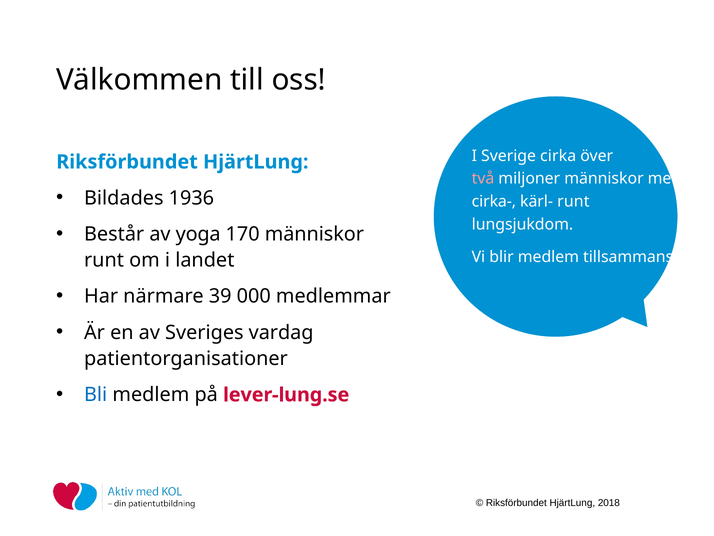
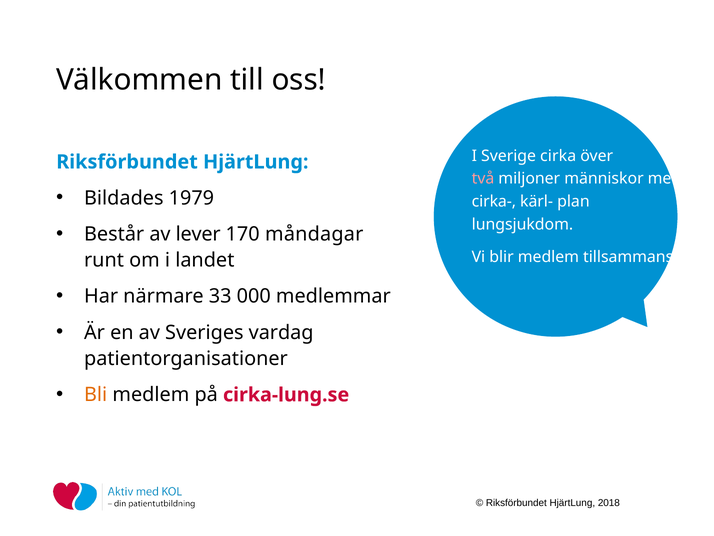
1936: 1936 -> 1979
kärl- runt: runt -> plan
yoga: yoga -> lever
170 människor: människor -> måndagar
39: 39 -> 33
Bli colour: blue -> orange
lever-lung.se: lever-lung.se -> cirka-lung.se
